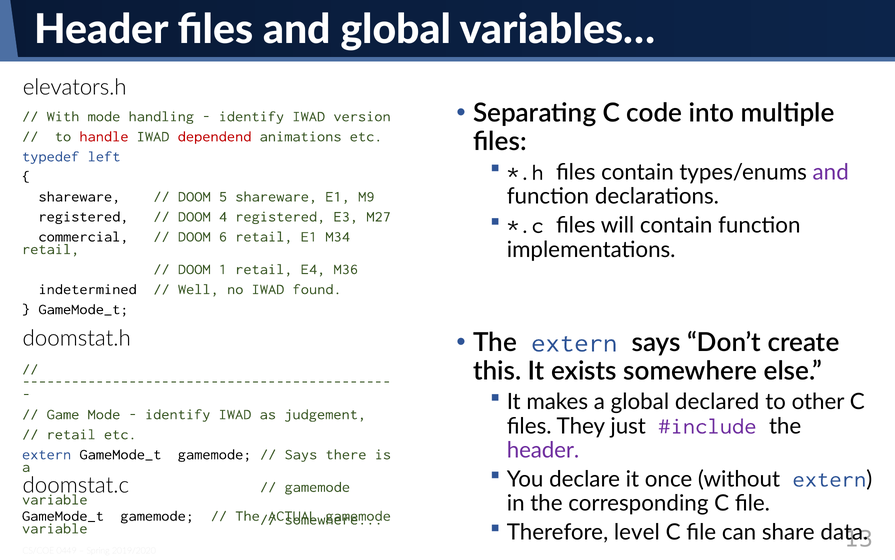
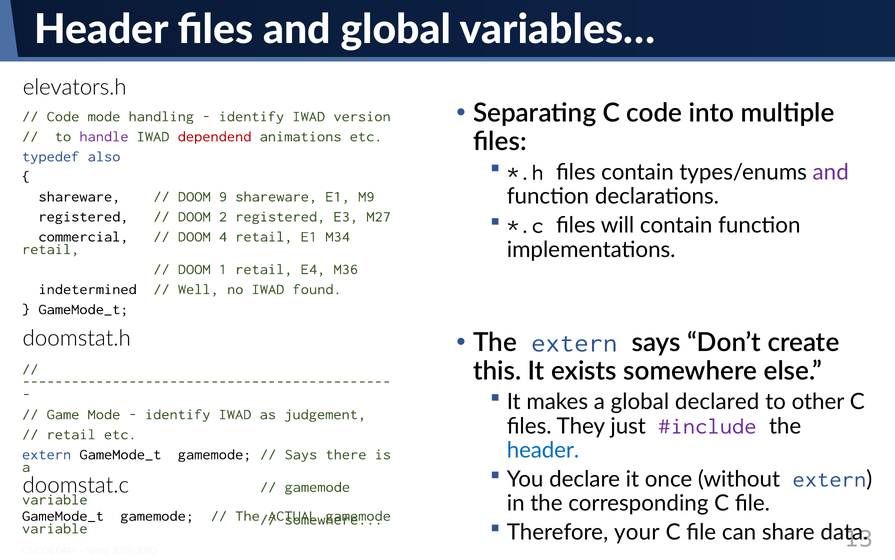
With at (63, 116): With -> Code
handle colour: red -> purple
left: left -> also
5: 5 -> 9
4: 4 -> 2
6: 6 -> 4
header at (543, 450) colour: purple -> blue
level: level -> your
